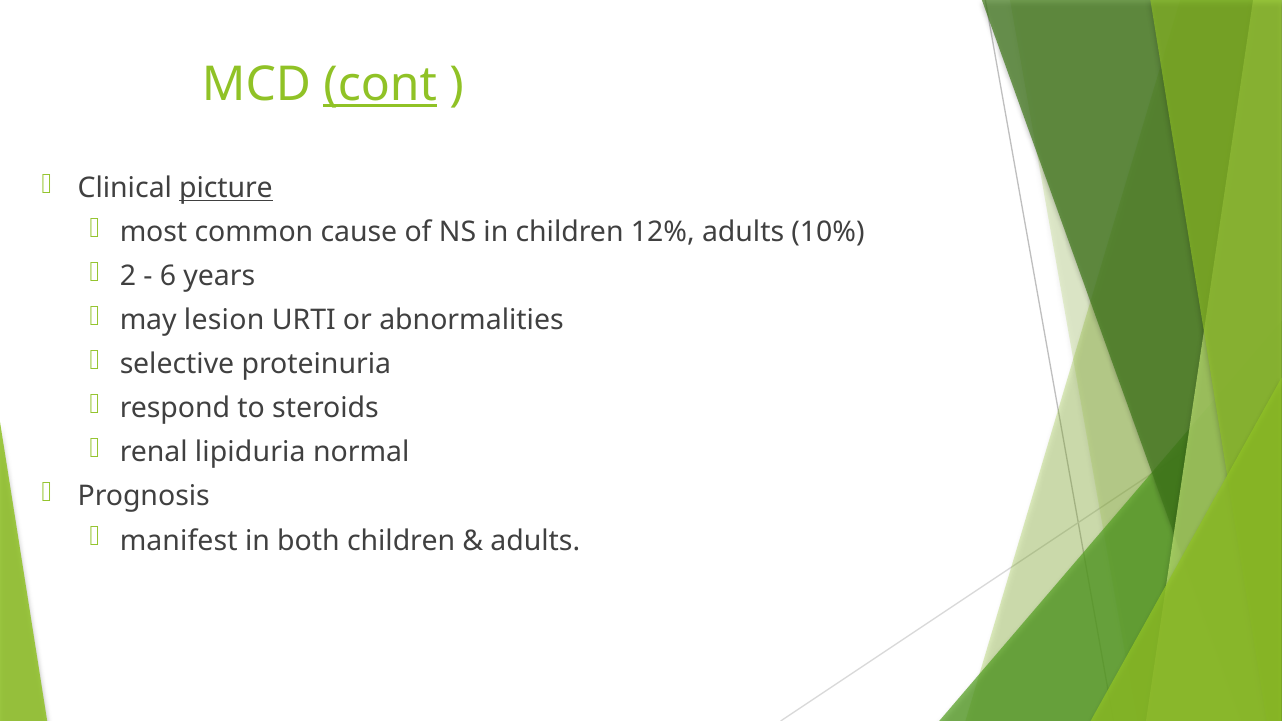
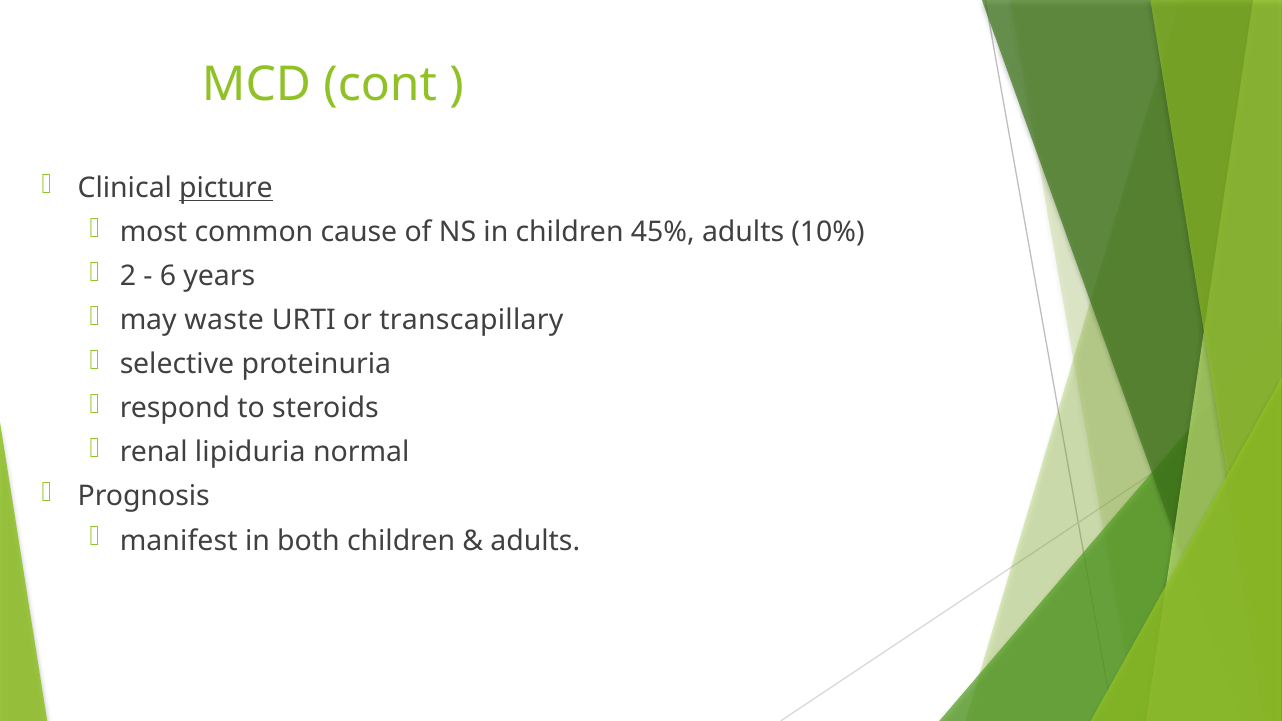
cont underline: present -> none
12%: 12% -> 45%
lesion: lesion -> waste
abnormalities: abnormalities -> transcapillary
